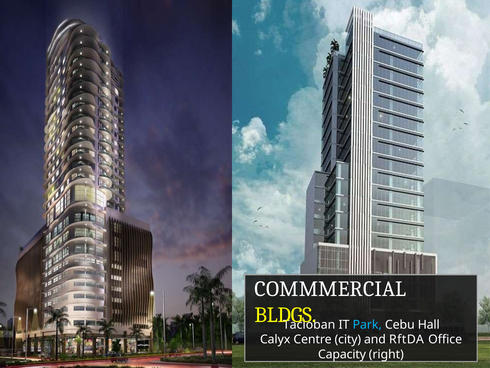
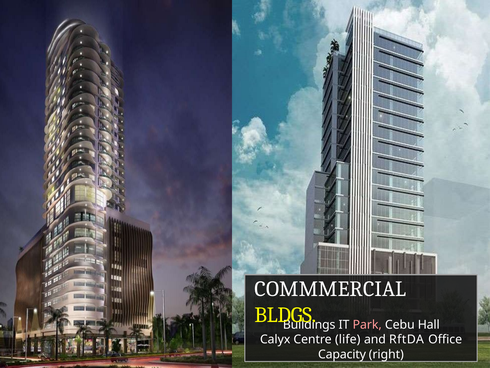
Tacloban: Tacloban -> Buildings
Park colour: light blue -> pink
city: city -> life
